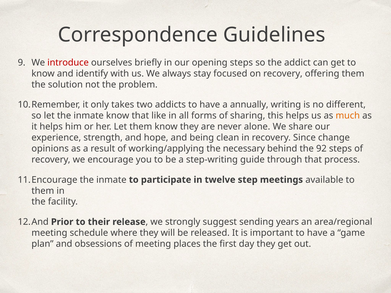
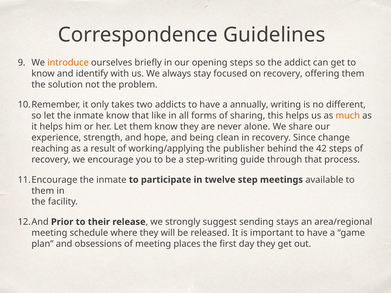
introduce colour: red -> orange
opinions: opinions -> reaching
necessary: necessary -> publisher
92: 92 -> 42
years: years -> stays
